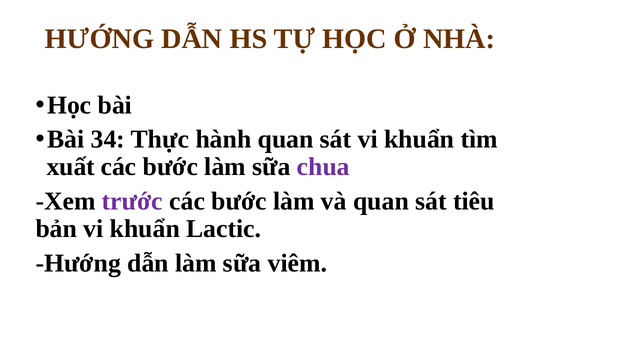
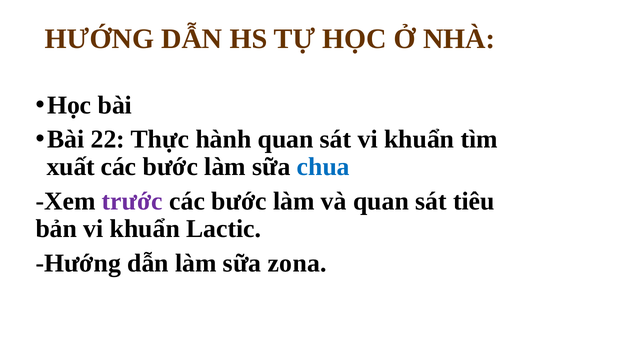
34: 34 -> 22
chua colour: purple -> blue
viêm: viêm -> zona
